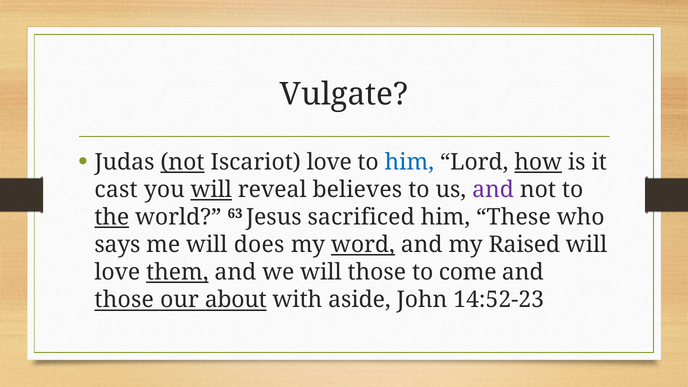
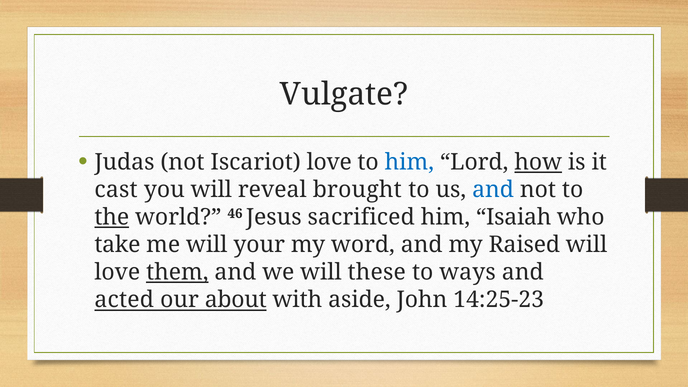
not at (182, 162) underline: present -> none
will at (211, 190) underline: present -> none
believes: believes -> brought
and at (493, 190) colour: purple -> blue
63: 63 -> 46
These: These -> Isaiah
says: says -> take
does: does -> your
word underline: present -> none
will those: those -> these
come: come -> ways
those at (124, 300): those -> acted
14:52-23: 14:52-23 -> 14:25-23
